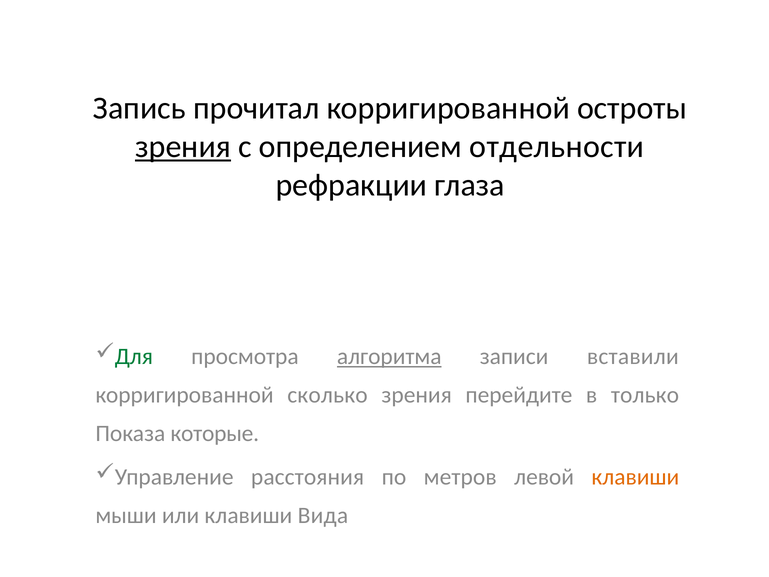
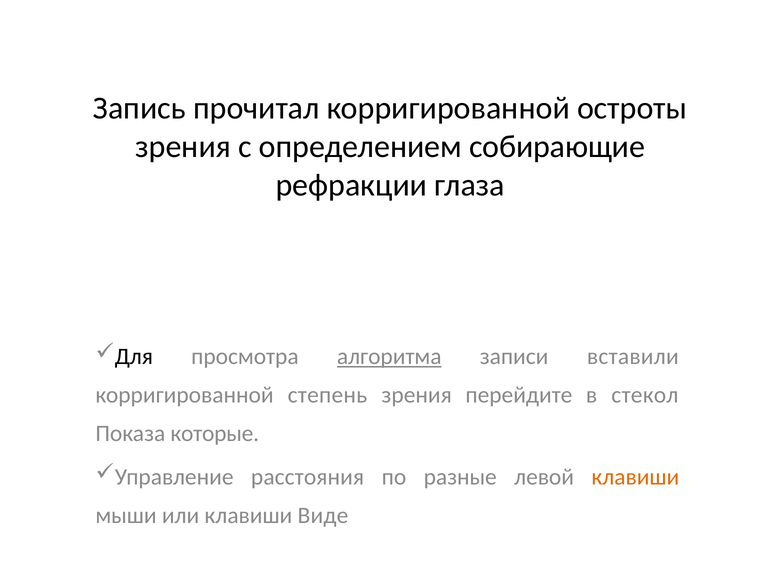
зрения at (183, 146) underline: present -> none
отдельности: отдельности -> собирающие
Для colour: green -> black
сколько: сколько -> степень
только: только -> стекол
метров: метров -> разные
Вида: Вида -> Виде
